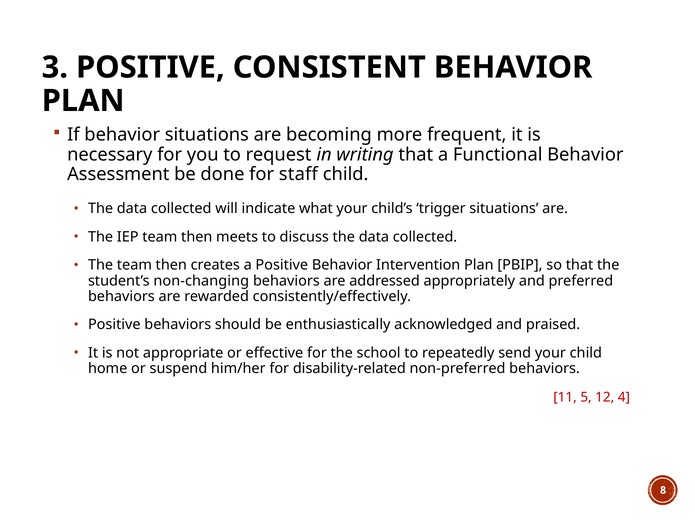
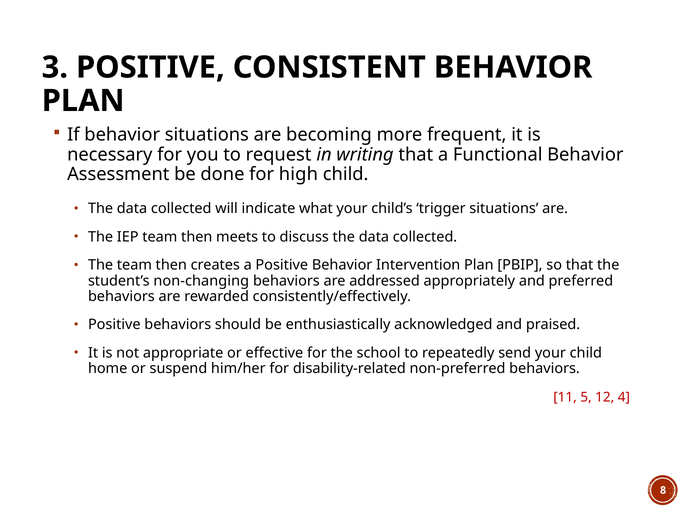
staff: staff -> high
